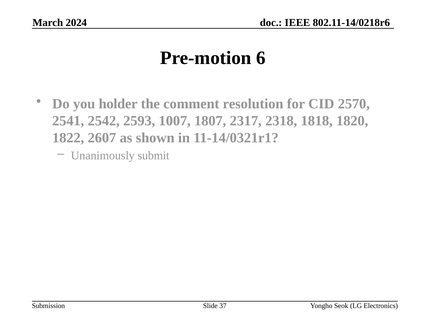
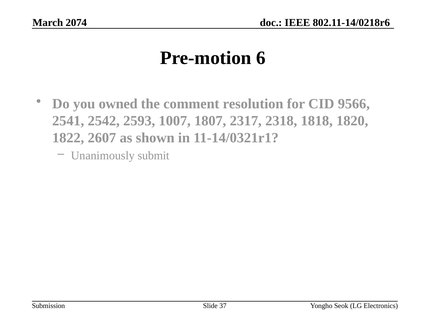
2024: 2024 -> 2074
holder: holder -> owned
2570: 2570 -> 9566
